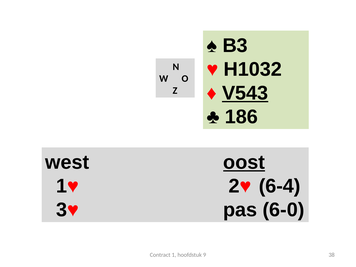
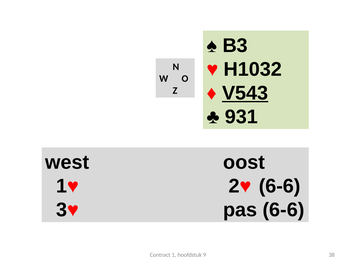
186: 186 -> 931
oost underline: present -> none
2♥ 6-4: 6-4 -> 6-6
pas 6-0: 6-0 -> 6-6
